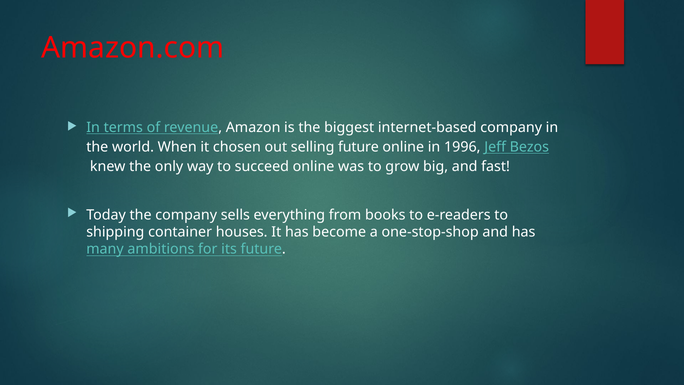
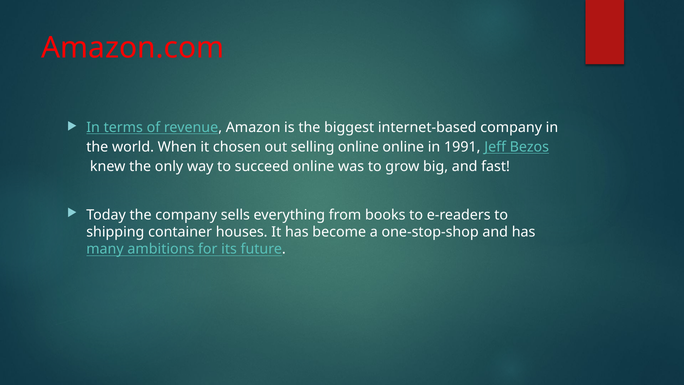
selling future: future -> online
1996: 1996 -> 1991
